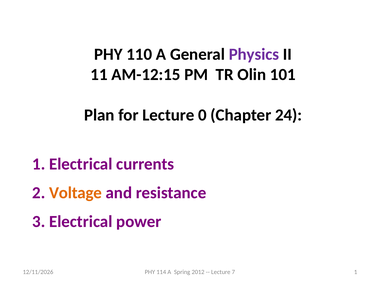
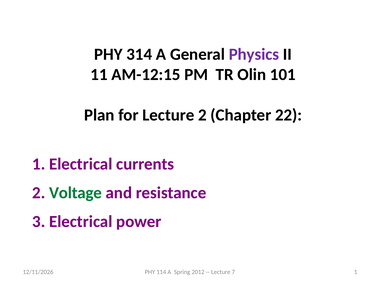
110: 110 -> 314
Lecture 0: 0 -> 2
24: 24 -> 22
Voltage colour: orange -> green
